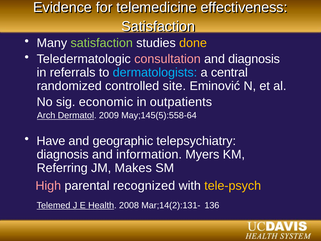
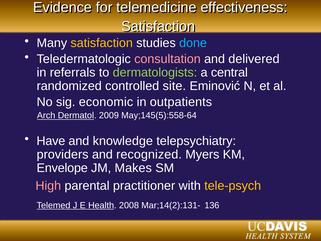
satisfaction at (102, 43) colour: light green -> yellow
done colour: yellow -> light blue
and diagnosis: diagnosis -> delivered
dermatologists colour: light blue -> light green
geographic: geographic -> knowledge
diagnosis at (63, 154): diagnosis -> providers
information: information -> recognized
Referring: Referring -> Envelope
recognized: recognized -> practitioner
